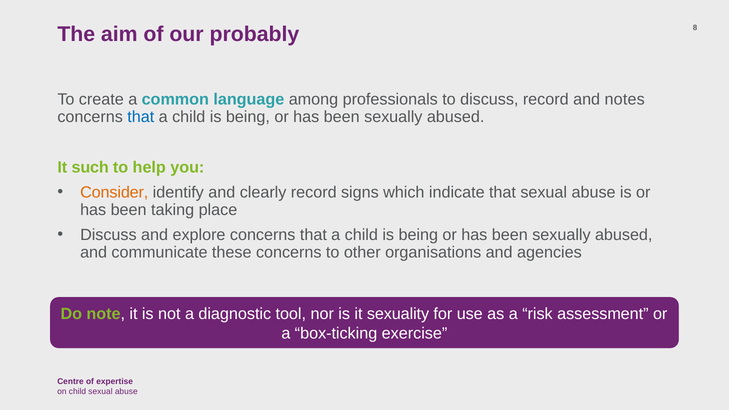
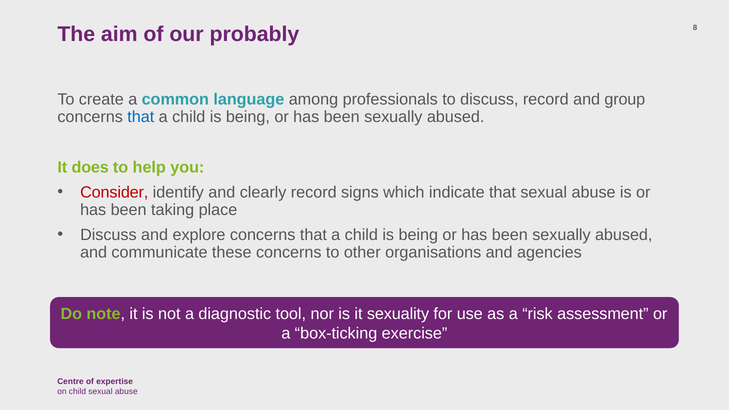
notes: notes -> group
such: such -> does
Consider colour: orange -> red
